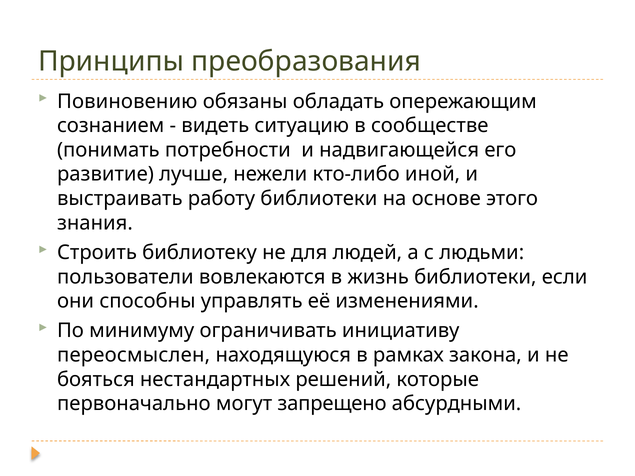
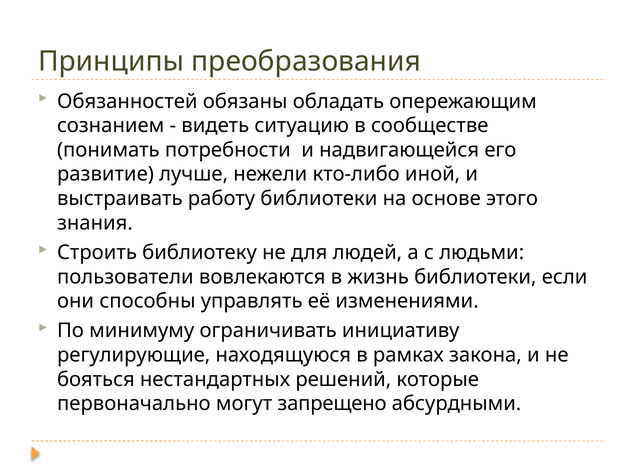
Повиновению: Повиновению -> Обязанностей
переосмыслен: переосмыслен -> регулирующие
